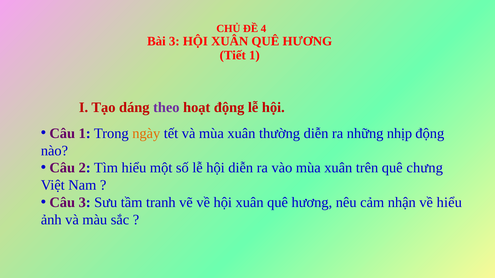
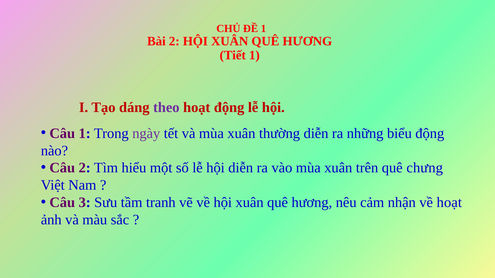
ĐỀ 4: 4 -> 1
Bài 3: 3 -> 2
ngày colour: orange -> purple
nhịp: nhịp -> biểu
về hiểu: hiểu -> hoạt
